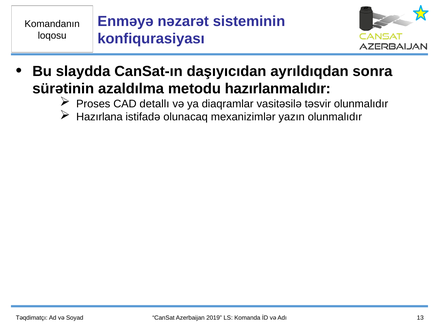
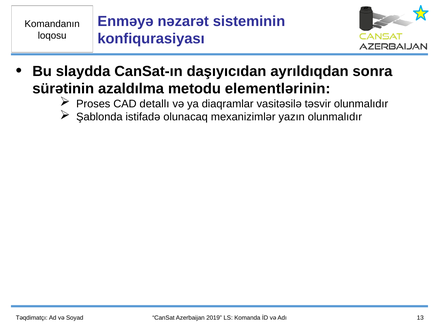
hazırlanmalıdır: hazırlanmalıdır -> elementlərinin
Hazırlana: Hazırlana -> Şablonda
